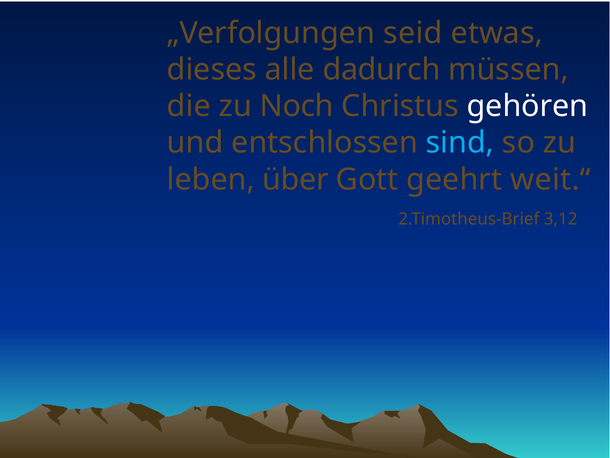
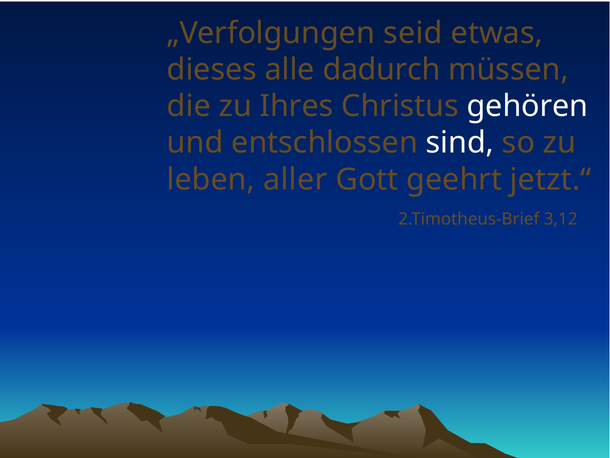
Noch: Noch -> Ihres
sind colour: light blue -> white
über: über -> aller
weit.“: weit.“ -> jetzt.“
